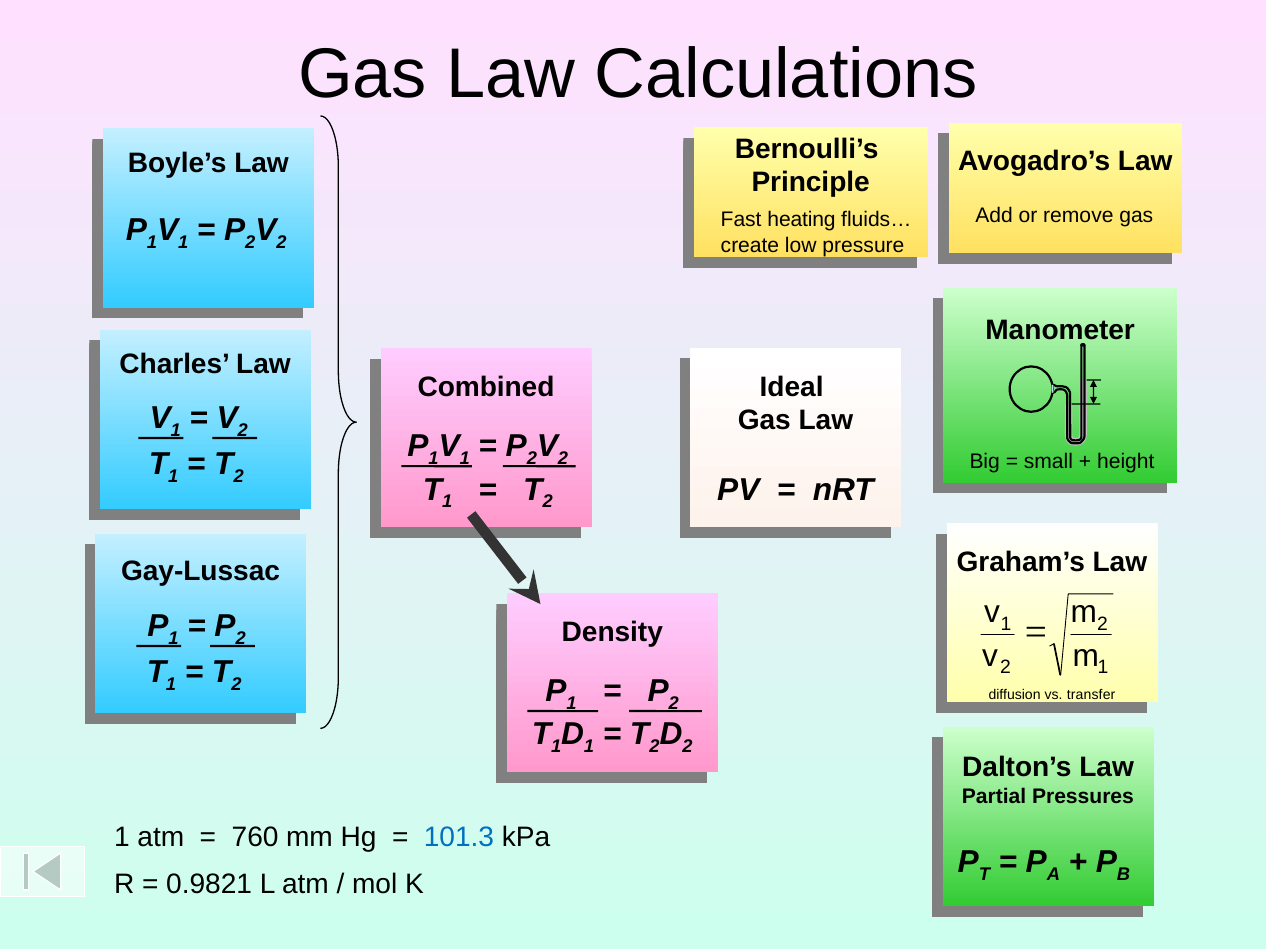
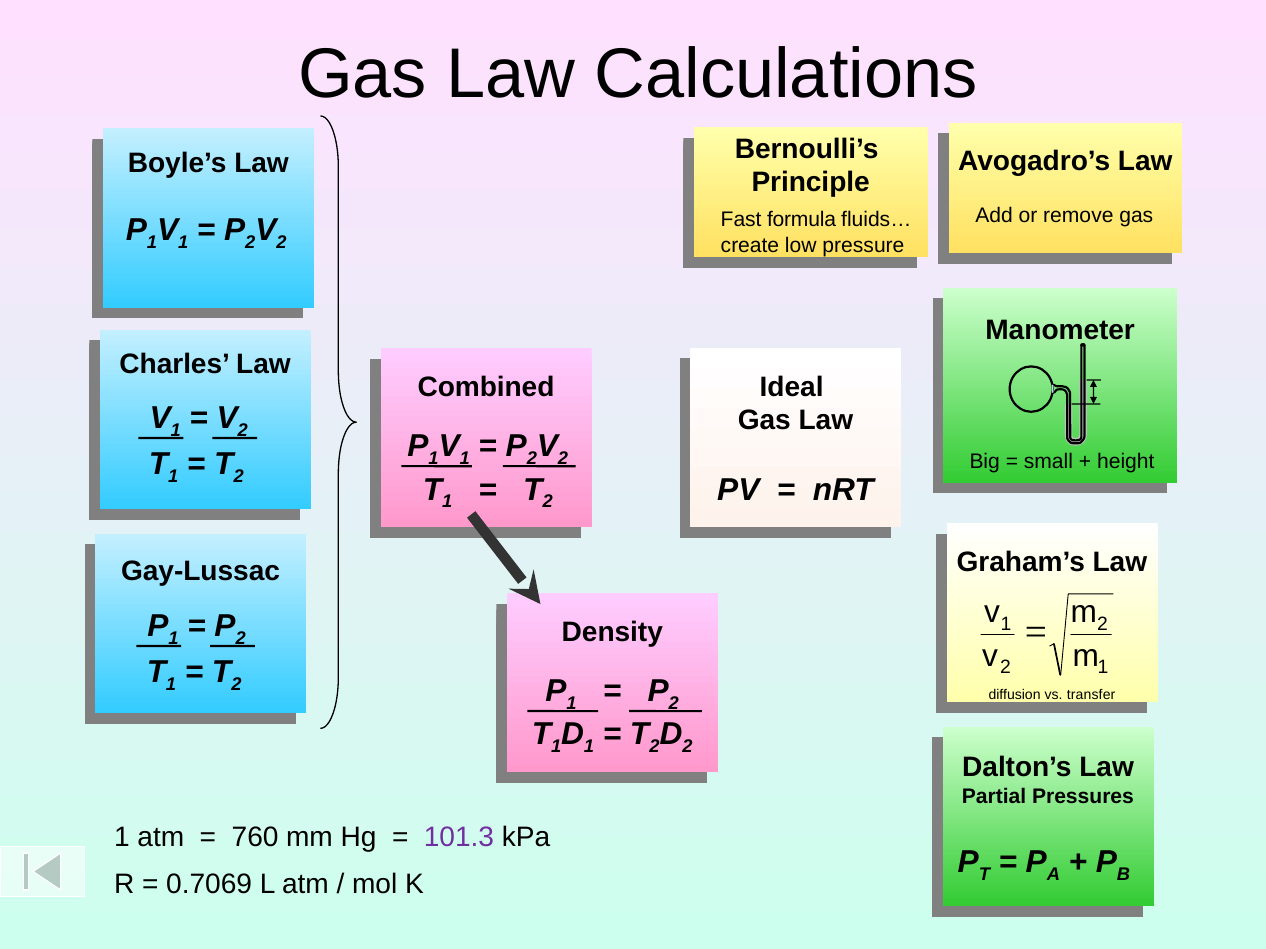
heating: heating -> formula
101.3 colour: blue -> purple
0.9821: 0.9821 -> 0.7069
